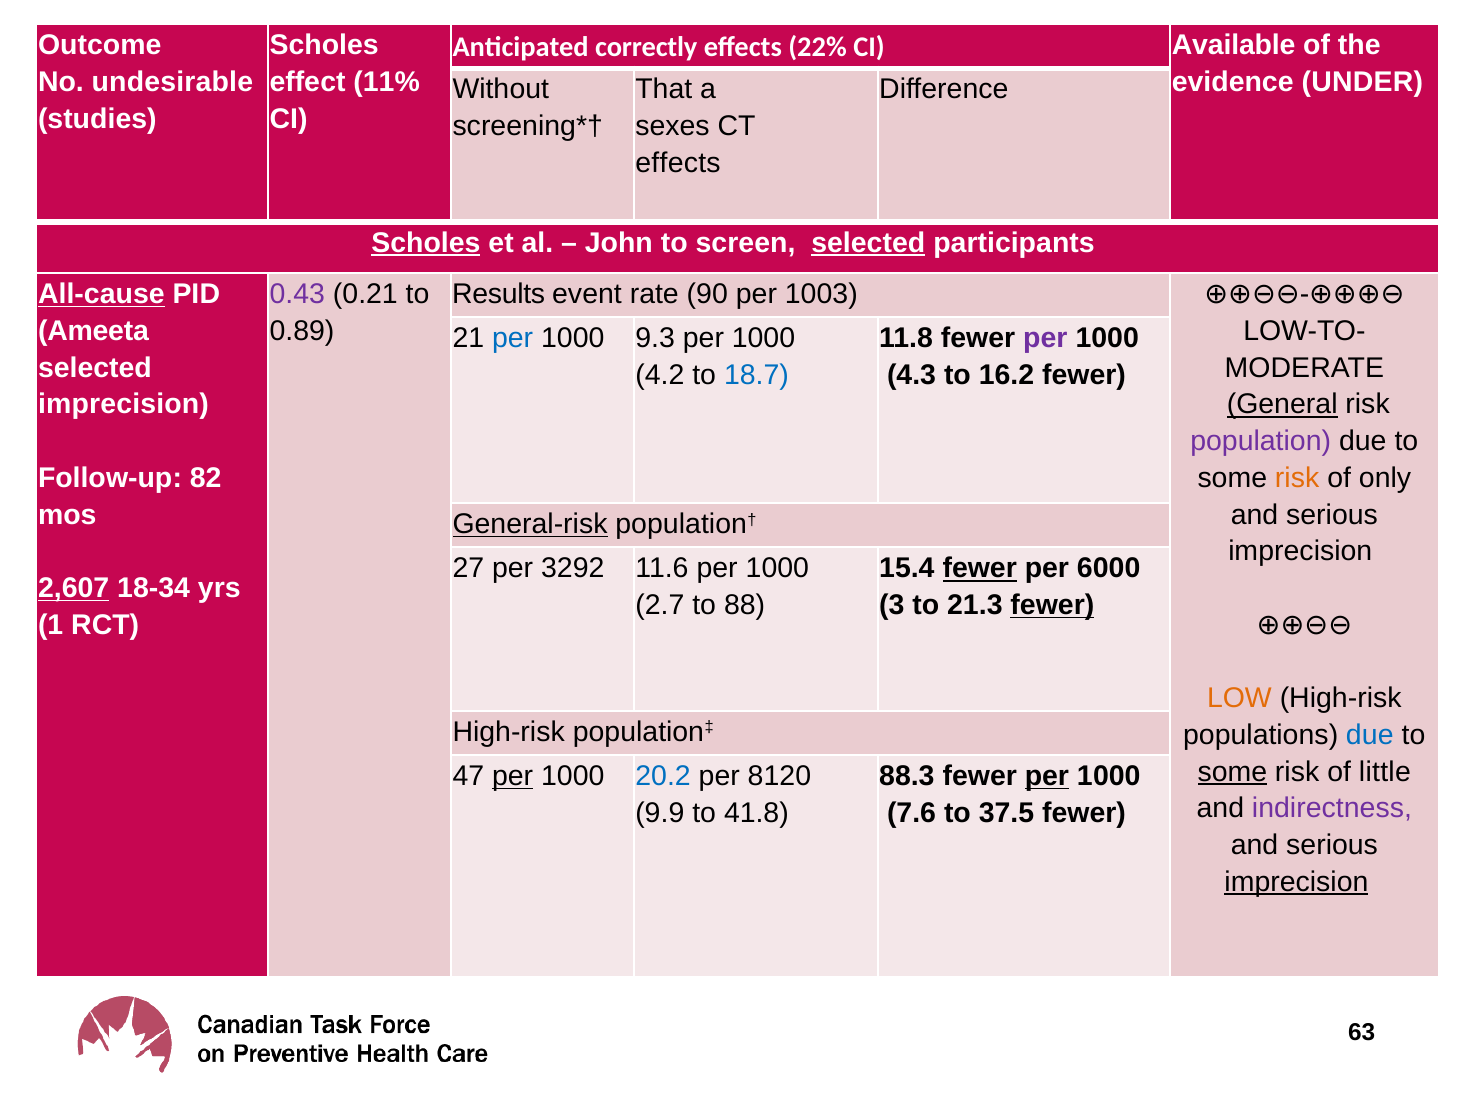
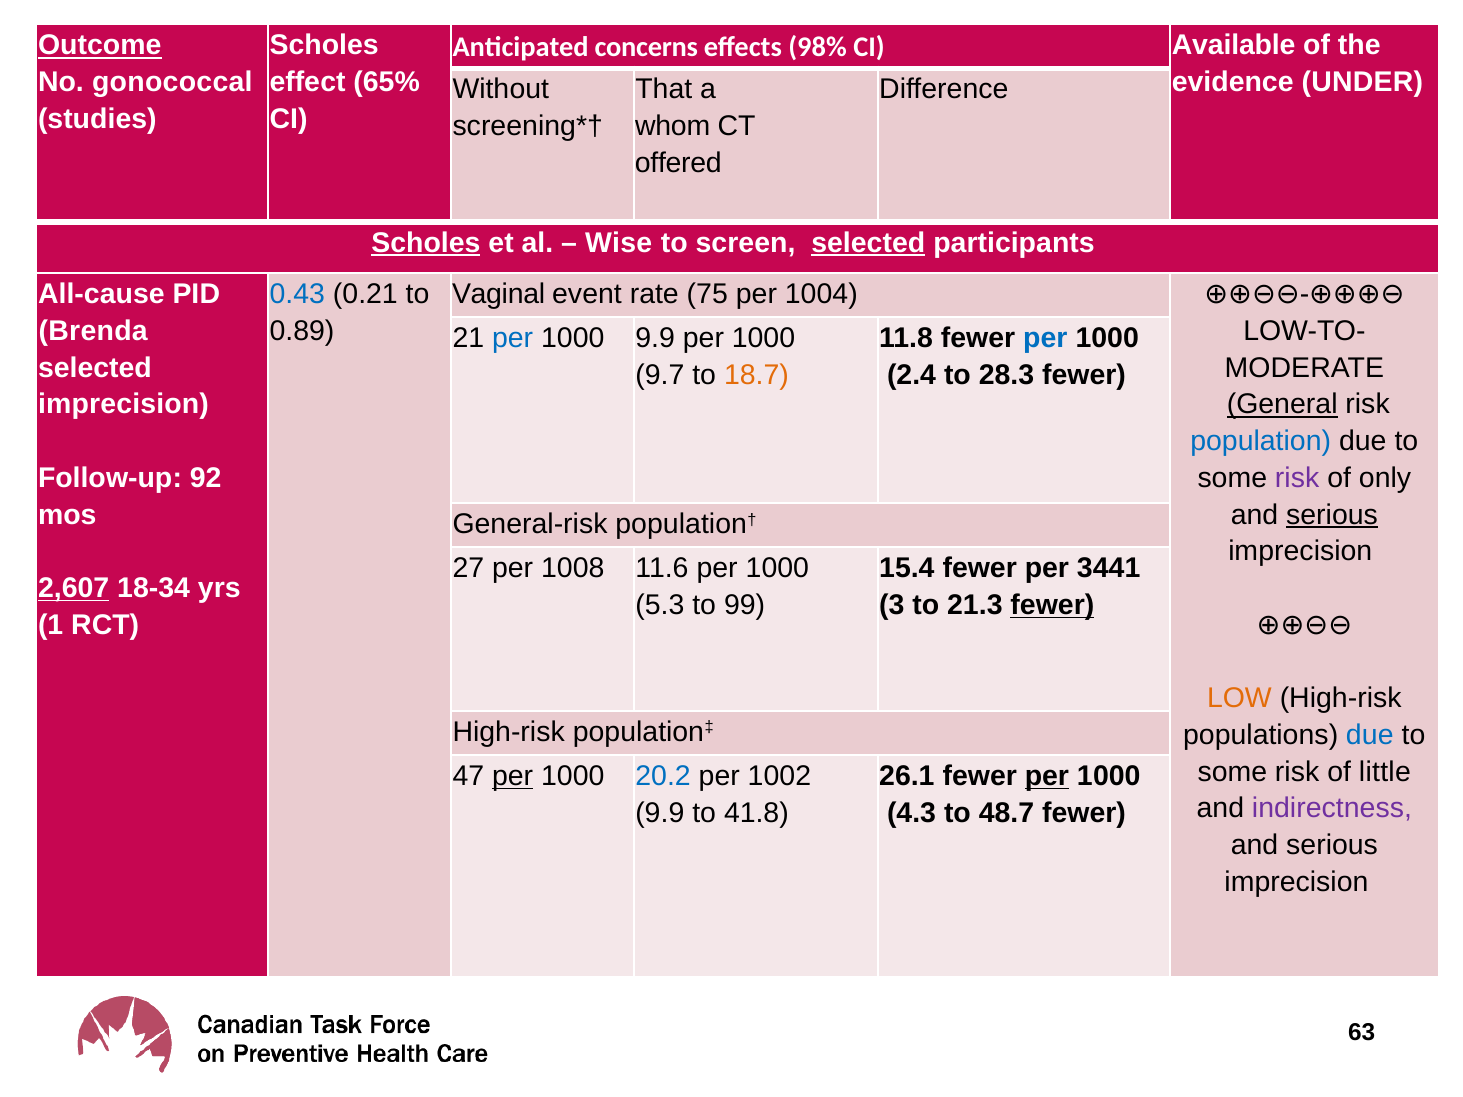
Outcome underline: none -> present
correctly: correctly -> concerns
22%: 22% -> 98%
undesirable: undesirable -> gonococcal
11%: 11% -> 65%
sexes: sexes -> whom
effects at (678, 163): effects -> offered
John: John -> Wise
All-cause underline: present -> none
0.43 colour: purple -> blue
Results: Results -> Vaginal
90: 90 -> 75
1003: 1003 -> 1004
Ameeta: Ameeta -> Brenda
1000 9.3: 9.3 -> 9.9
per at (1045, 339) colour: purple -> blue
4.2: 4.2 -> 9.7
18.7 colour: blue -> orange
4.3: 4.3 -> 2.4
16.2: 16.2 -> 28.3
population colour: purple -> blue
82: 82 -> 92
risk at (1297, 478) colour: orange -> purple
serious at (1332, 515) underline: none -> present
General-risk underline: present -> none
3292: 3292 -> 1008
fewer at (980, 569) underline: present -> none
6000: 6000 -> 3441
2.7: 2.7 -> 5.3
88: 88 -> 99
some at (1232, 772) underline: present -> none
8120: 8120 -> 1002
88.3: 88.3 -> 26.1
7.6: 7.6 -> 4.3
37.5: 37.5 -> 48.7
imprecision at (1296, 882) underline: present -> none
